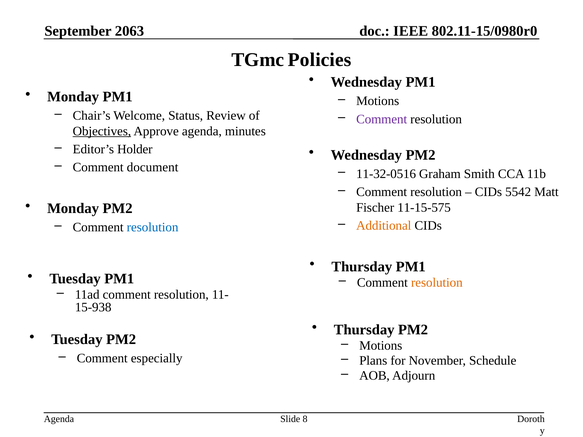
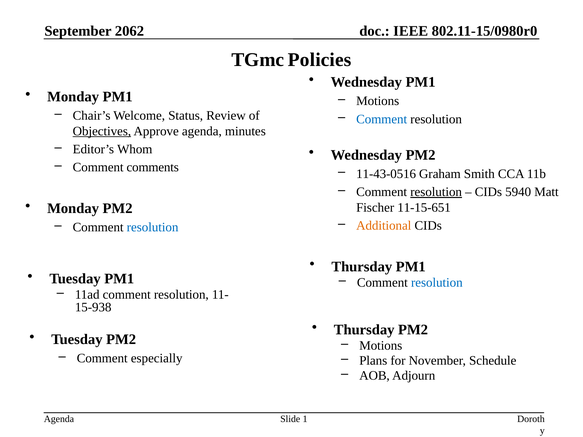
2063: 2063 -> 2062
Comment at (382, 119) colour: purple -> blue
Holder: Holder -> Whom
document: document -> comments
11-32-0516: 11-32-0516 -> 11-43-0516
resolution at (436, 192) underline: none -> present
5542: 5542 -> 5940
11-15-575: 11-15-575 -> 11-15-651
resolution at (437, 283) colour: orange -> blue
8: 8 -> 1
